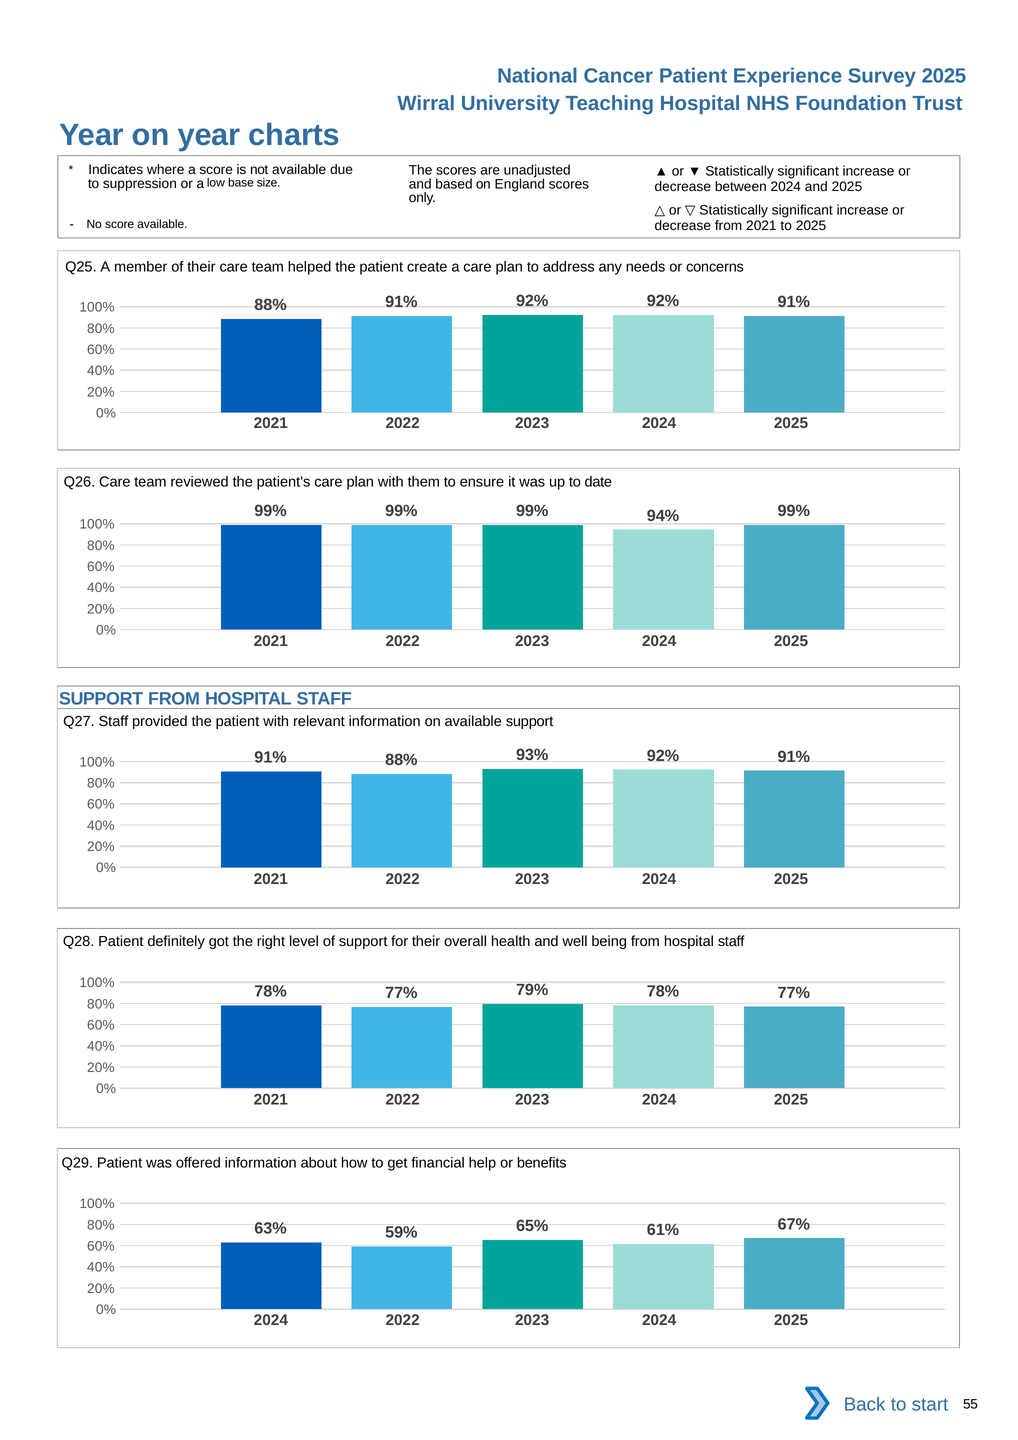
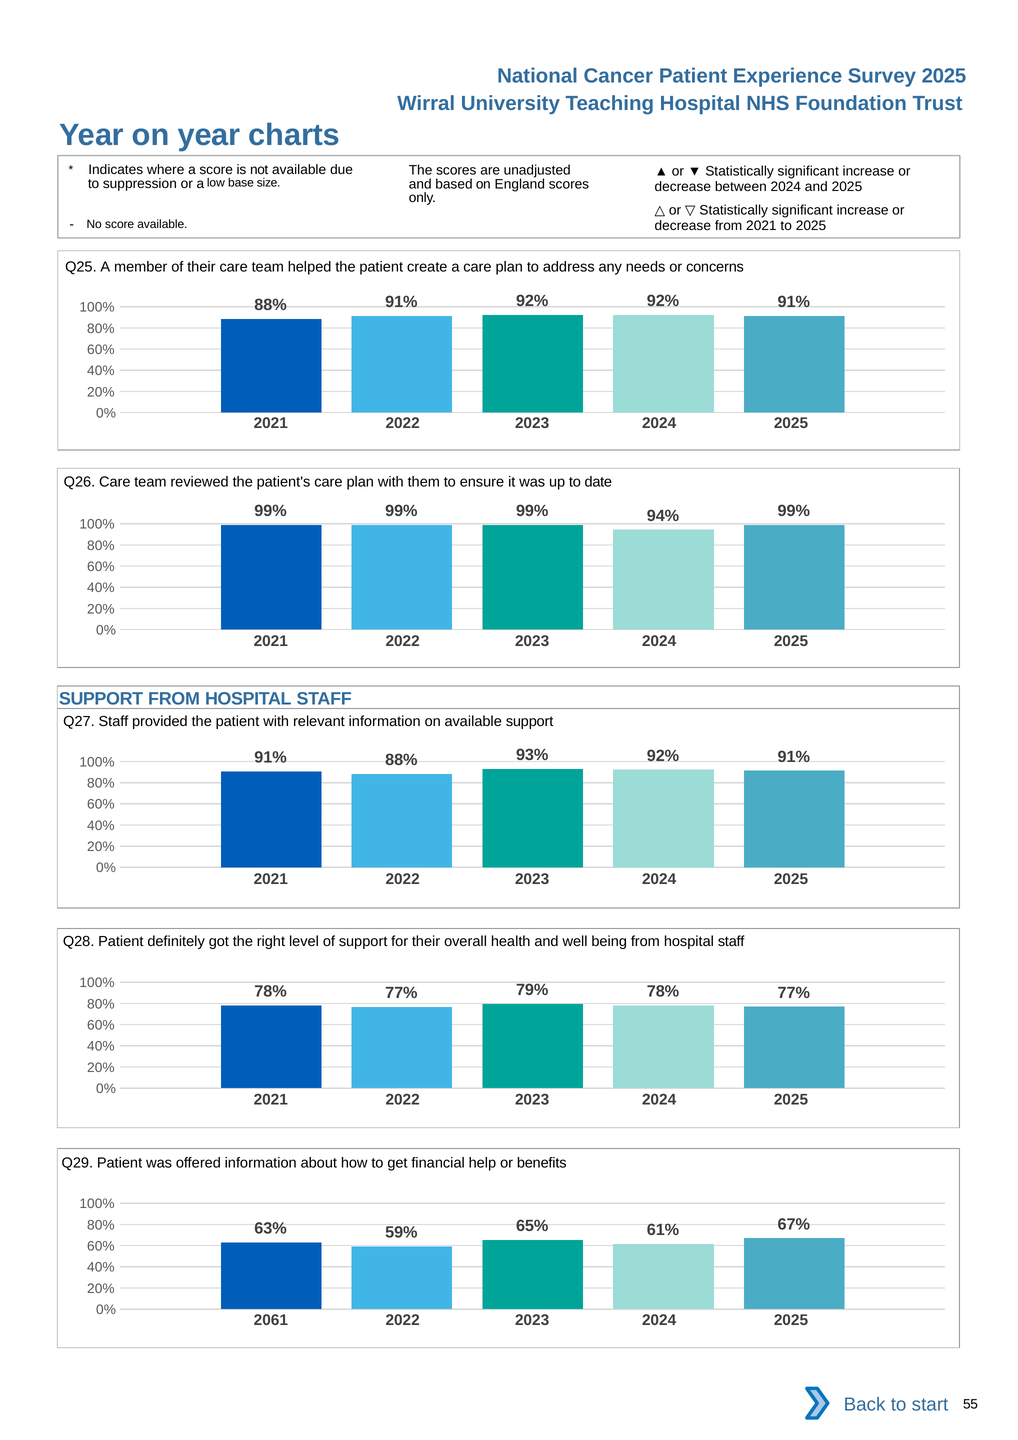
2024 at (271, 1321): 2024 -> 2061
